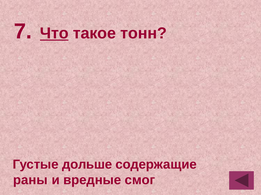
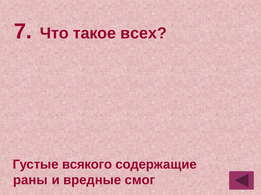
Что underline: present -> none
тонн: тонн -> всех
дольше: дольше -> всякого
